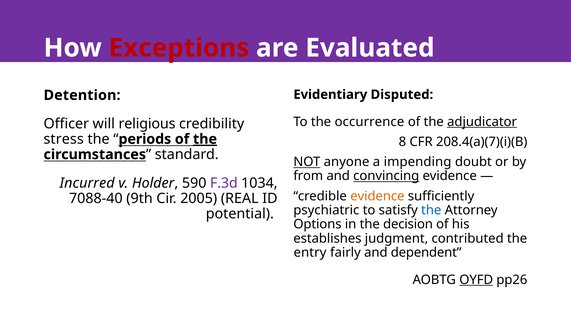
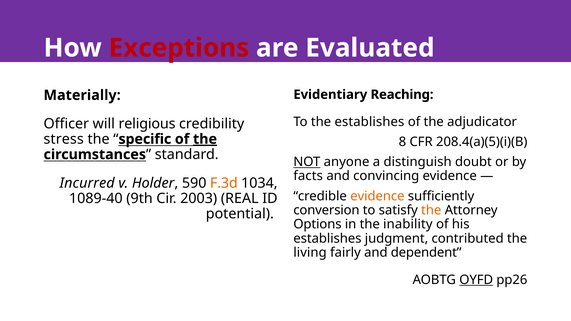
Disputed: Disputed -> Reaching
Detention: Detention -> Materially
the occurrence: occurrence -> establishes
adjudicator underline: present -> none
periods: periods -> specific
208.4(a)(7)(i)(B: 208.4(a)(7)(i)(B -> 208.4(a)(5)(i)(B
impending: impending -> distinguish
from: from -> facts
convincing underline: present -> none
F.3d colour: purple -> orange
7088-40: 7088-40 -> 1089-40
2005: 2005 -> 2003
psychiatric: psychiatric -> conversion
the at (431, 210) colour: blue -> orange
decision: decision -> inability
entry: entry -> living
